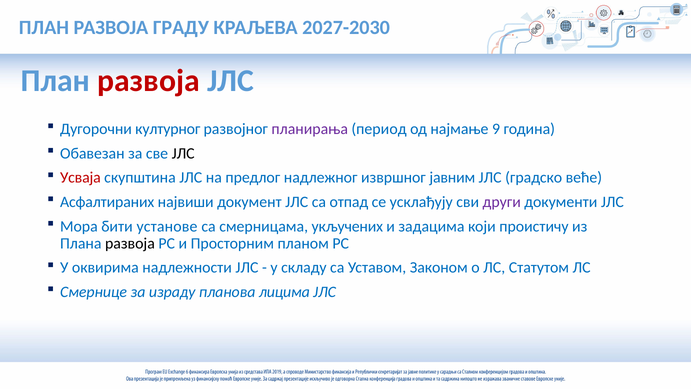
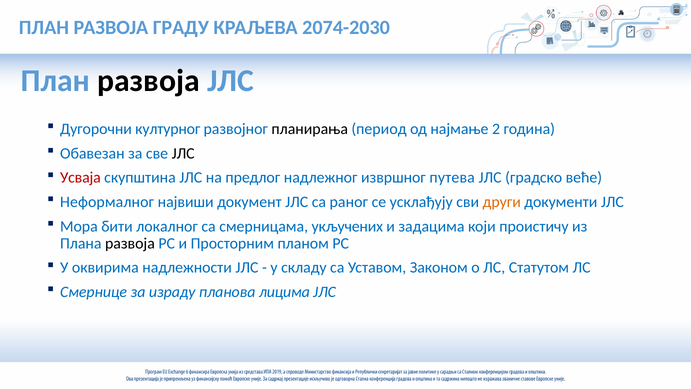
2027-2030: 2027-2030 -> 2074-2030
развоја at (149, 81) colour: red -> black
планирања colour: purple -> black
9: 9 -> 2
јавним: јавним -> путева
Асфалтираних: Асфалтираних -> Неформалног
отпад: отпад -> раног
други colour: purple -> orange
установе: установе -> локалног
